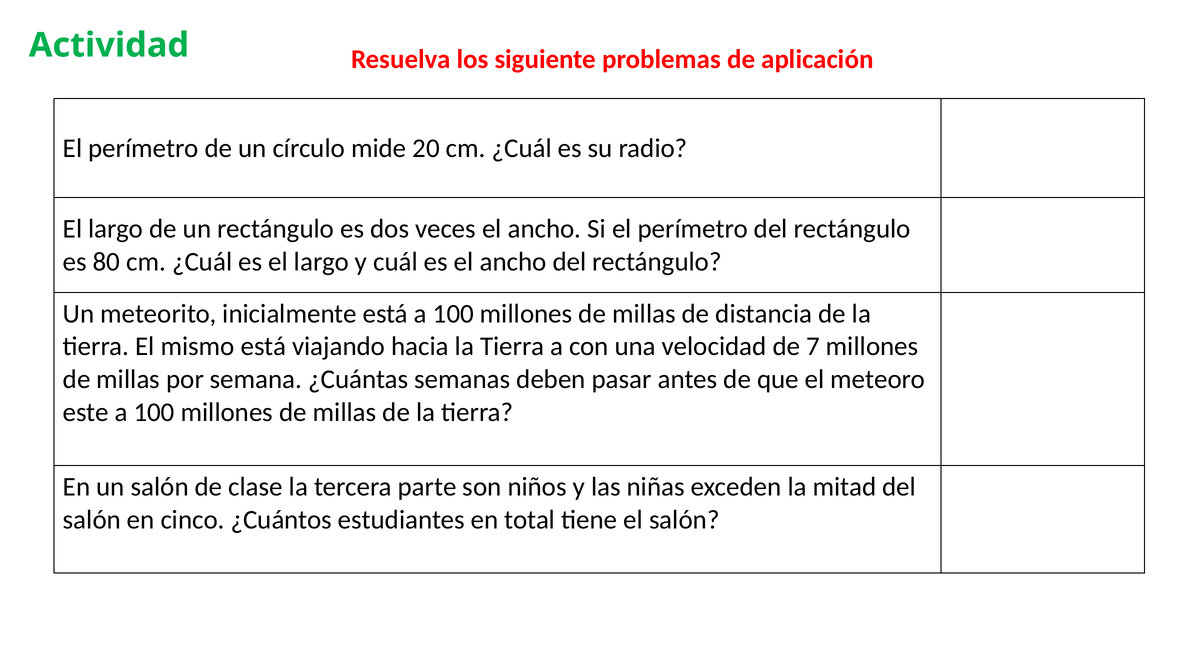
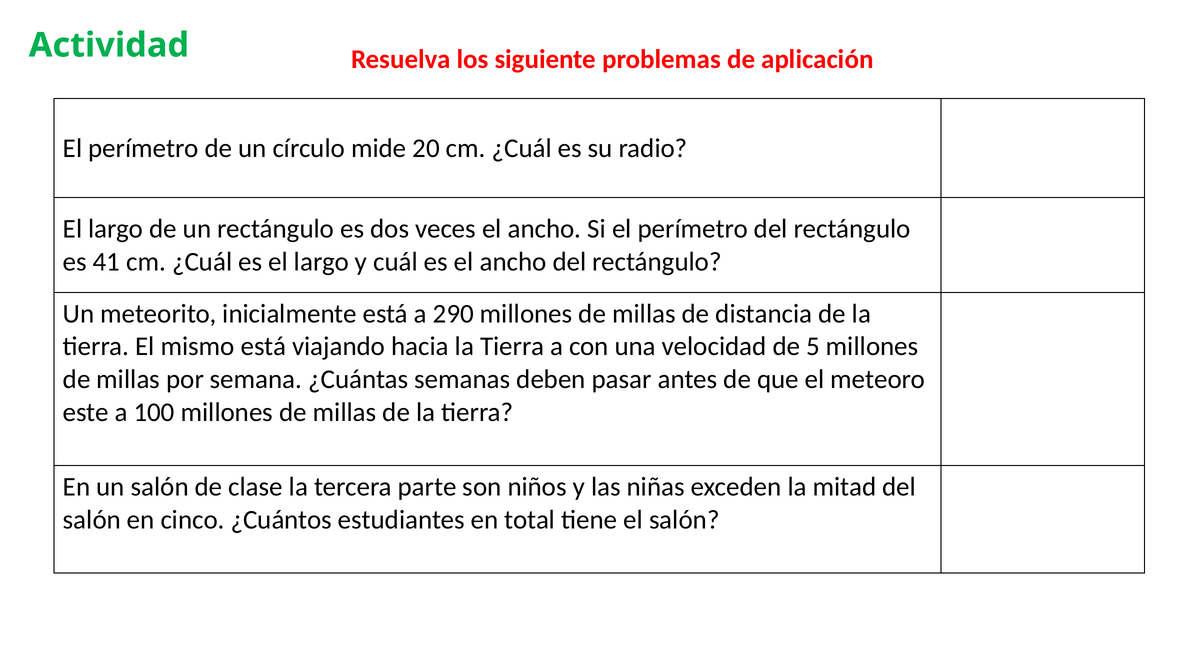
80: 80 -> 41
está a 100: 100 -> 290
7: 7 -> 5
